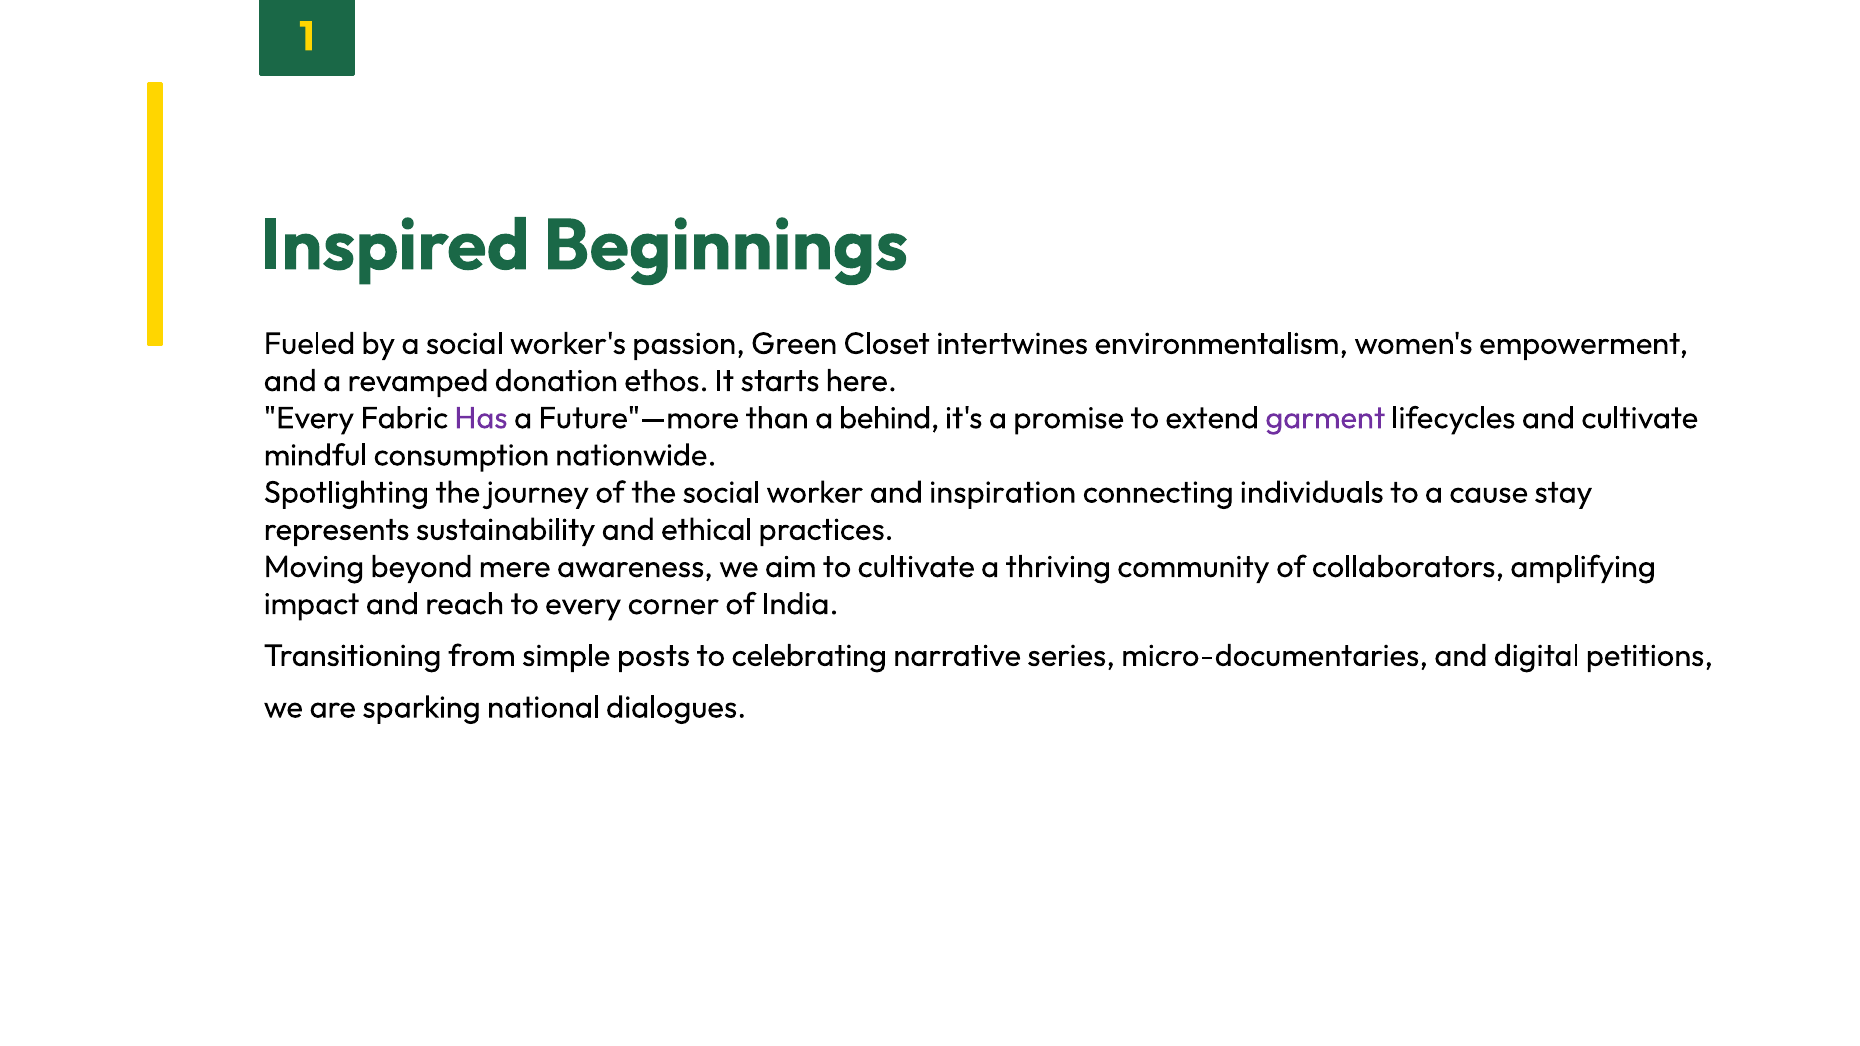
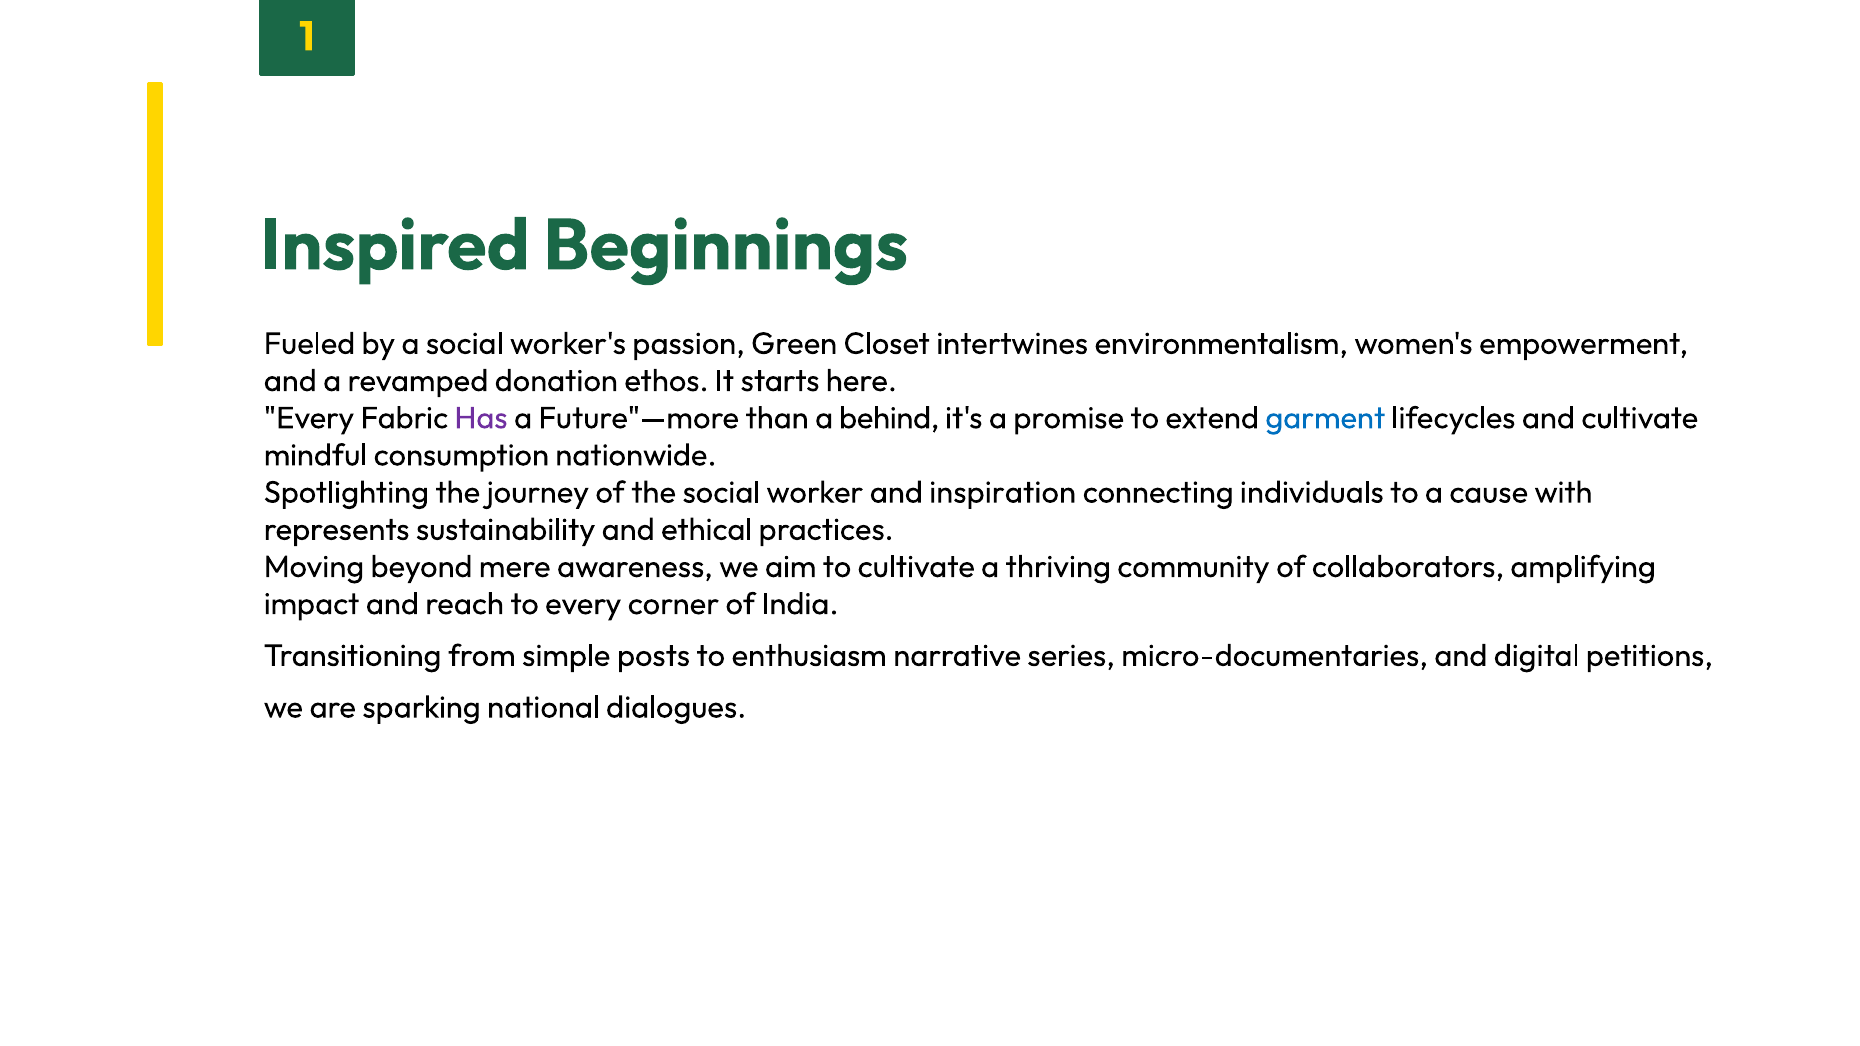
garment colour: purple -> blue
stay: stay -> with
celebrating: celebrating -> enthusiasm
